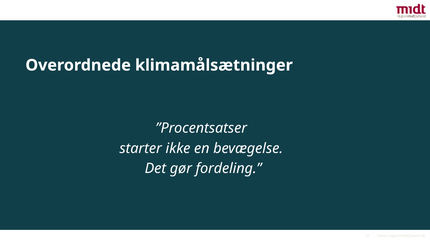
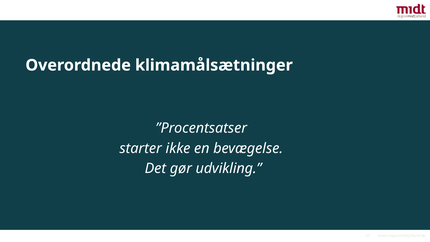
fordeling: fordeling -> udvikling
